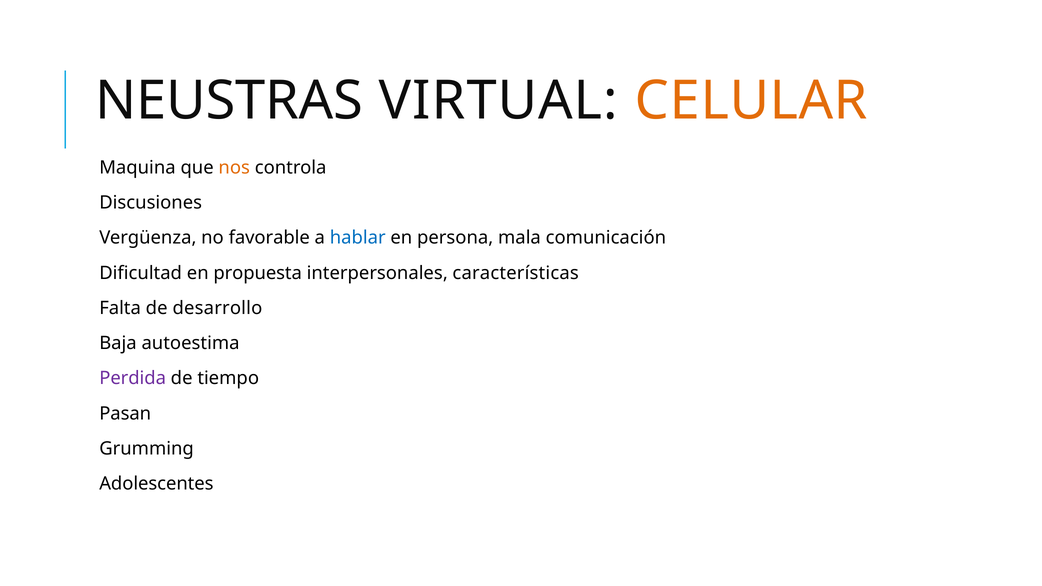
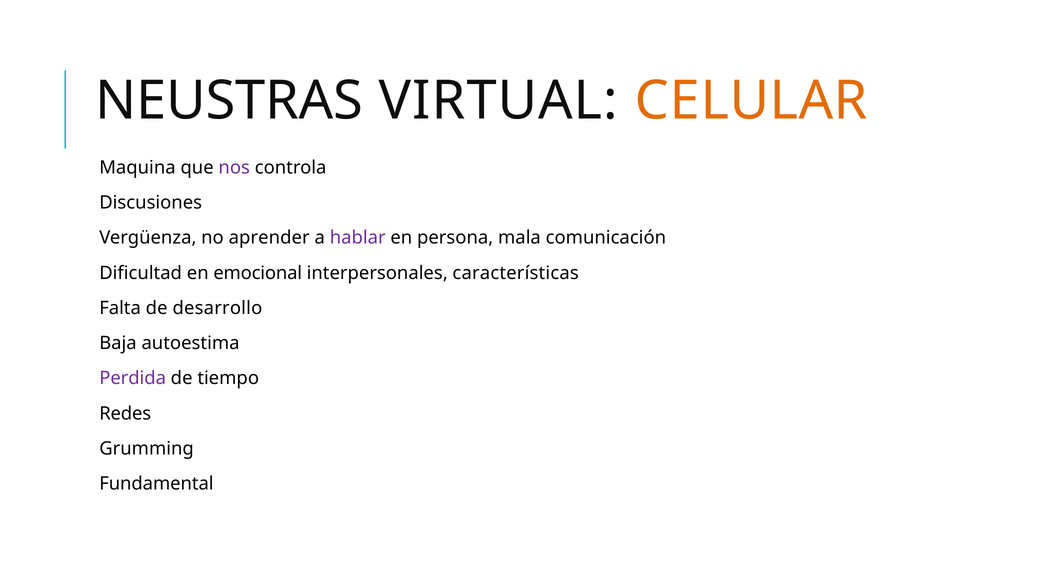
nos colour: orange -> purple
favorable: favorable -> aprender
hablar colour: blue -> purple
propuesta: propuesta -> emocional
Pasan: Pasan -> Redes
Adolescentes: Adolescentes -> Fundamental
